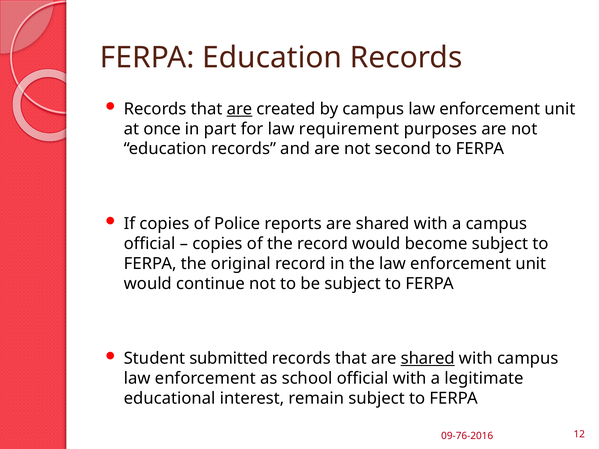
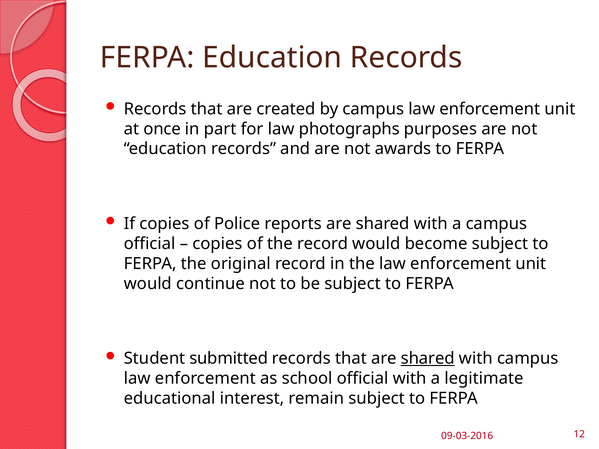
are at (240, 109) underline: present -> none
requirement: requirement -> photographs
second: second -> awards
09-76-2016: 09-76-2016 -> 09-03-2016
